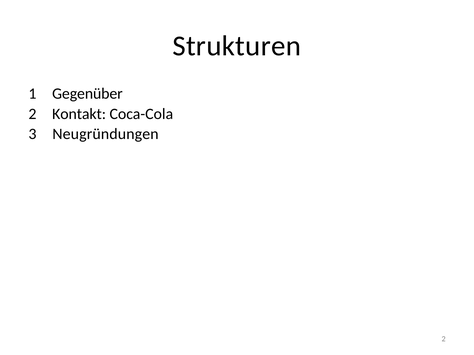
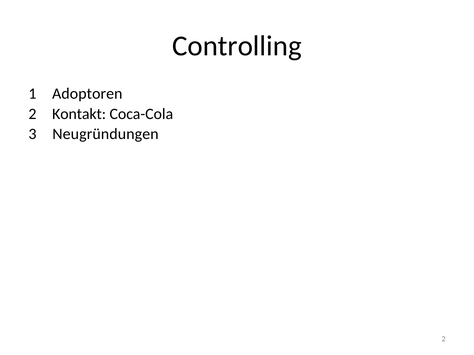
Strukturen: Strukturen -> Controlling
Gegenüber: Gegenüber -> Adoptoren
